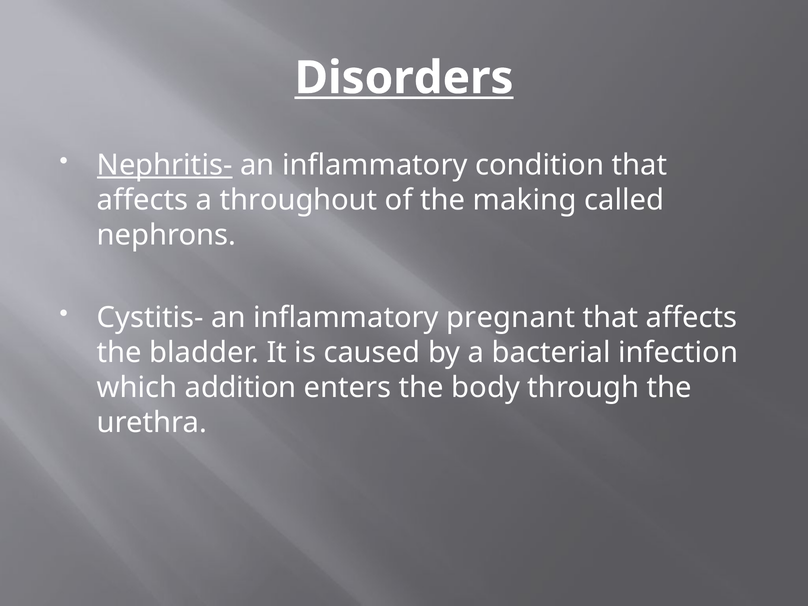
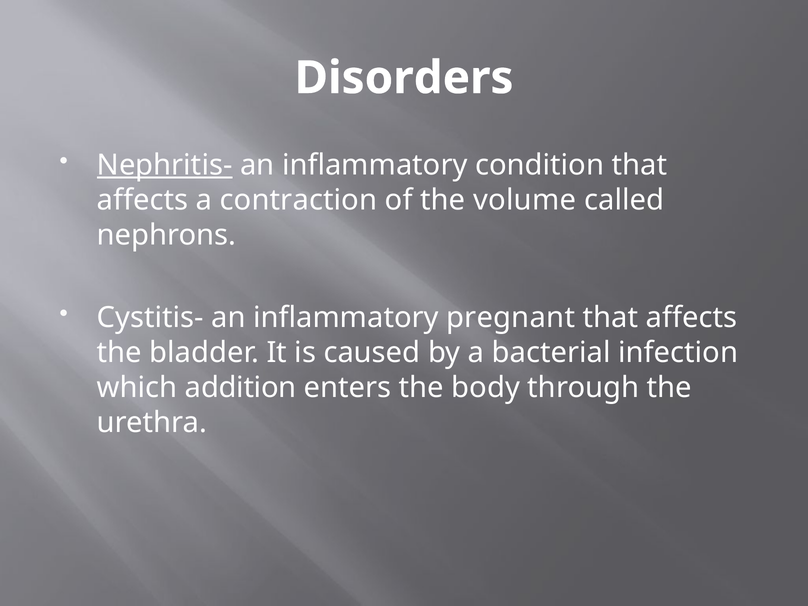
Disorders underline: present -> none
throughout: throughout -> contraction
making: making -> volume
